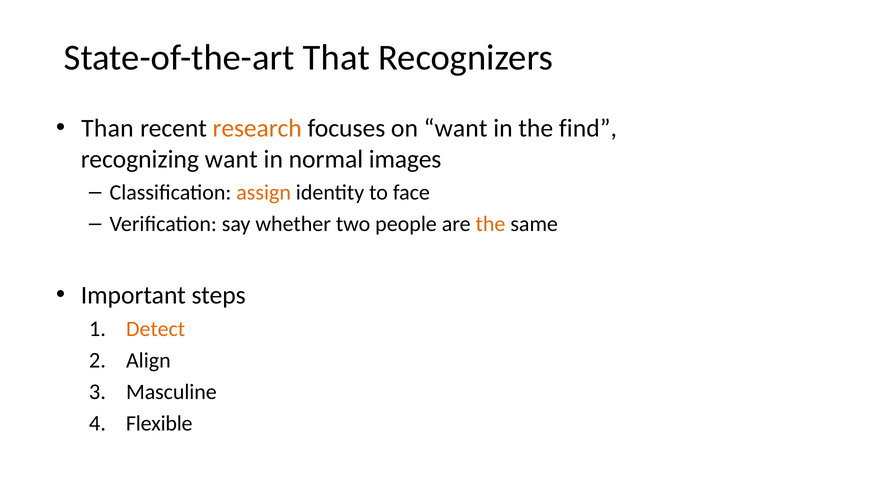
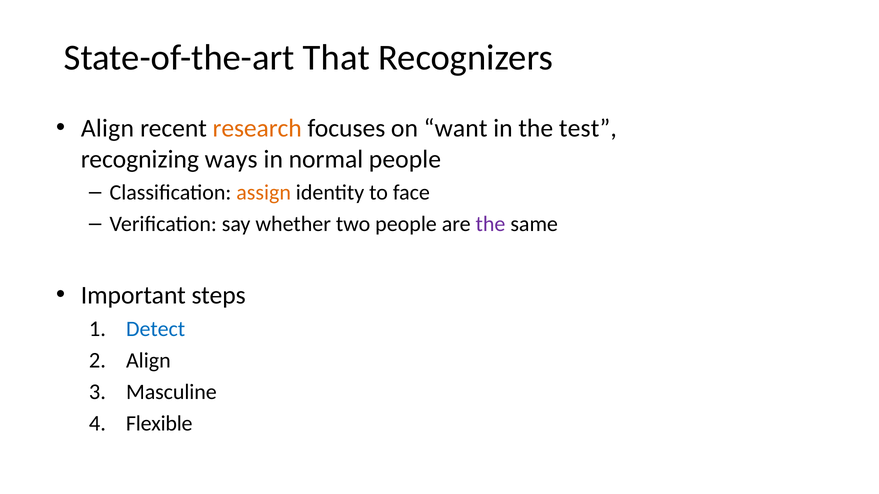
Than at (107, 129): Than -> Align
find: find -> test
recognizing want: want -> ways
normal images: images -> people
the at (491, 224) colour: orange -> purple
Detect colour: orange -> blue
